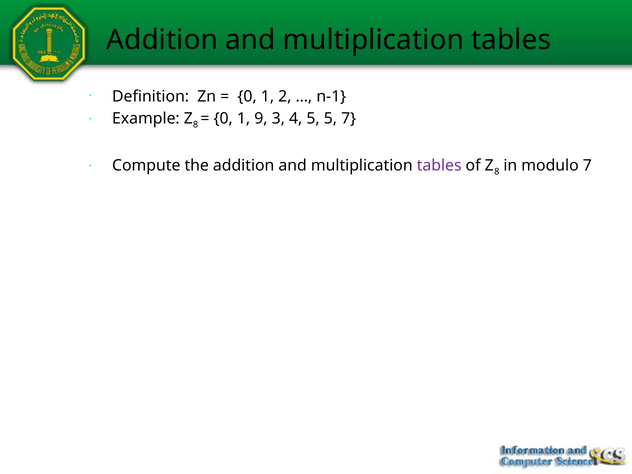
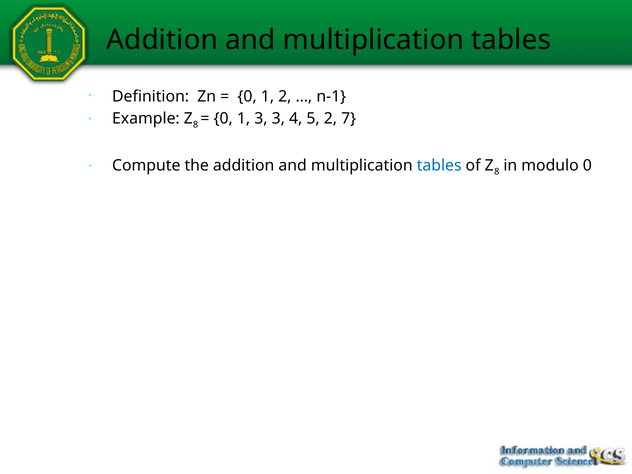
1 9: 9 -> 3
5 5: 5 -> 2
tables at (439, 165) colour: purple -> blue
modulo 7: 7 -> 0
